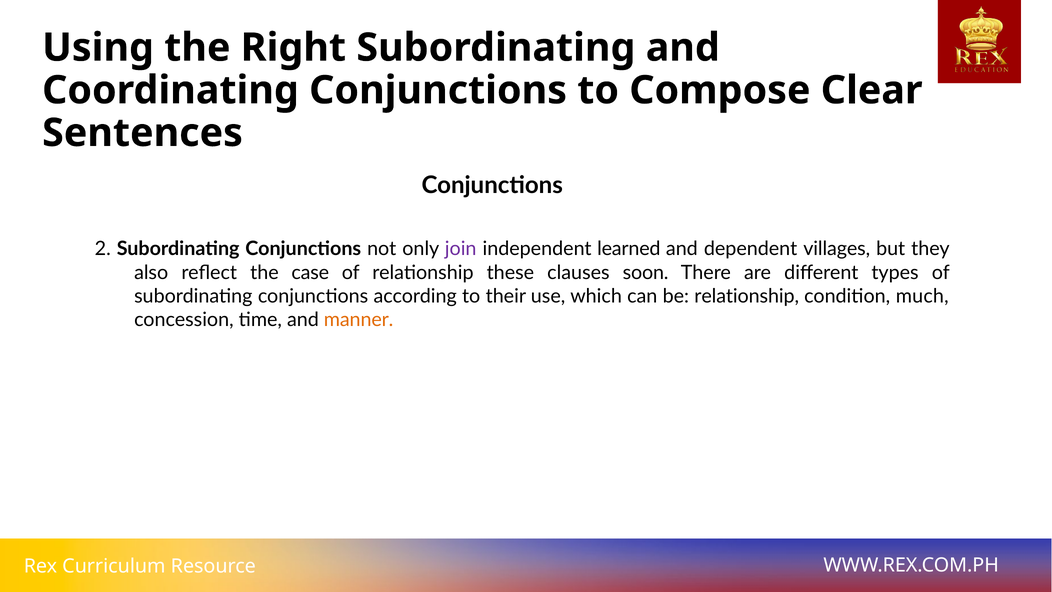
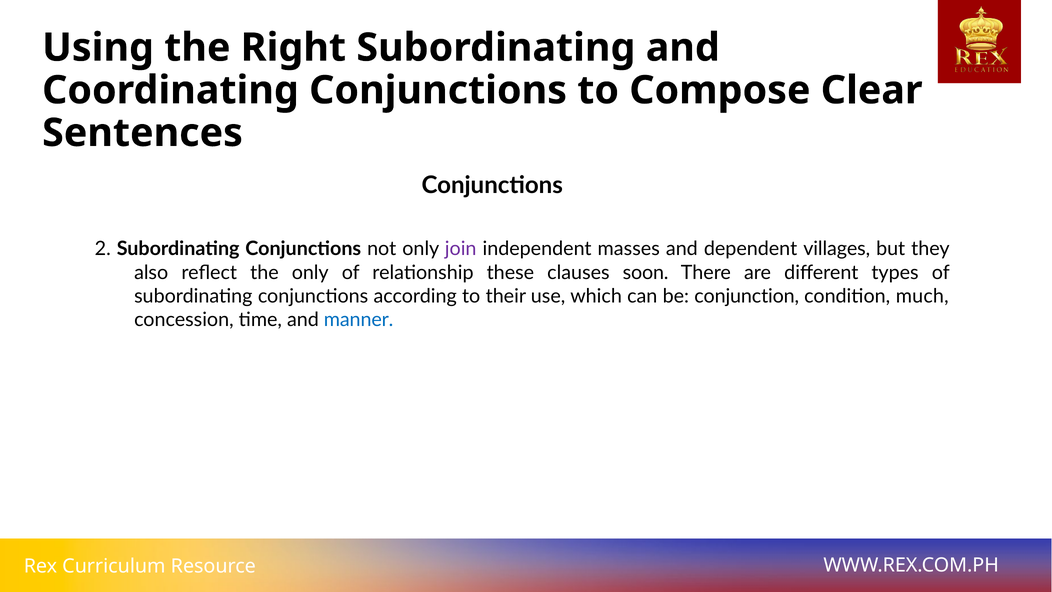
learned: learned -> masses
the case: case -> only
be relationship: relationship -> conjunction
manner colour: orange -> blue
